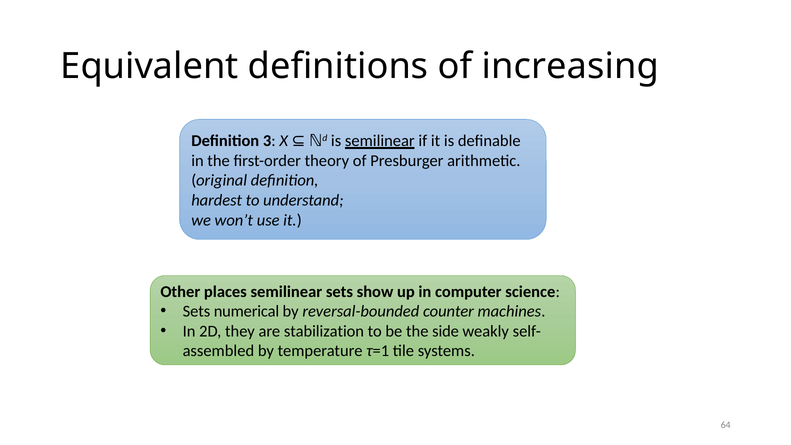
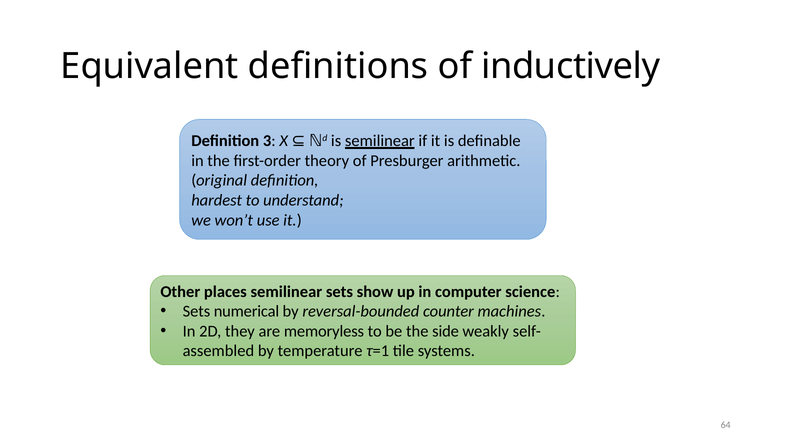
increasing: increasing -> inductively
stabilization: stabilization -> memoryless
